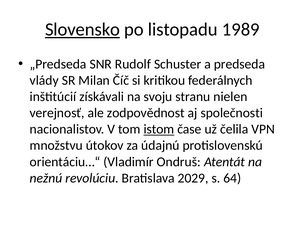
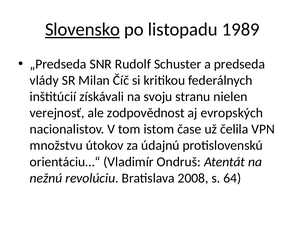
společnosti: společnosti -> evropských
istom underline: present -> none
2029: 2029 -> 2008
